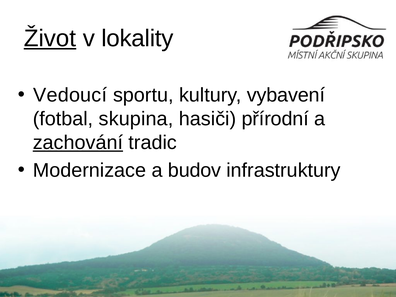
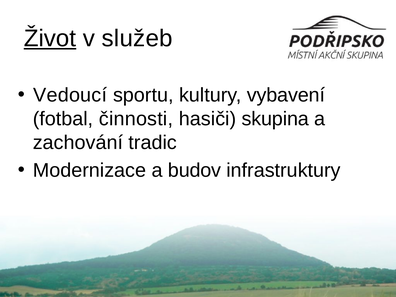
lokality: lokality -> služeb
skupina: skupina -> činnosti
přírodní: přírodní -> skupina
zachování underline: present -> none
